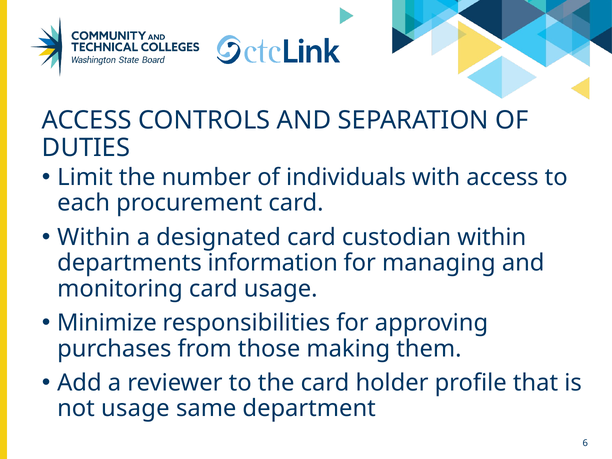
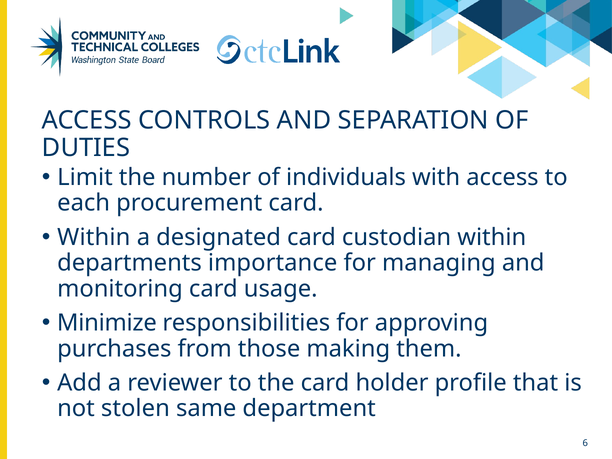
information: information -> importance
not usage: usage -> stolen
